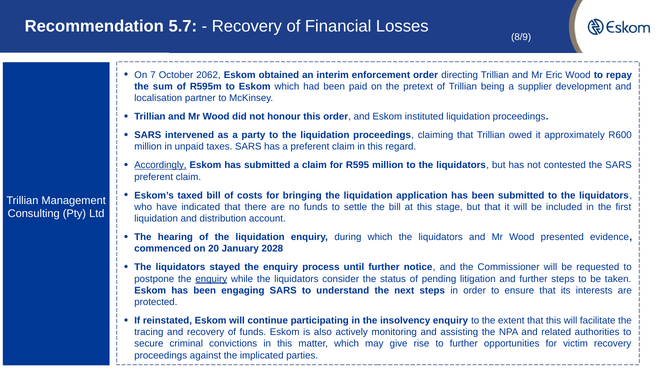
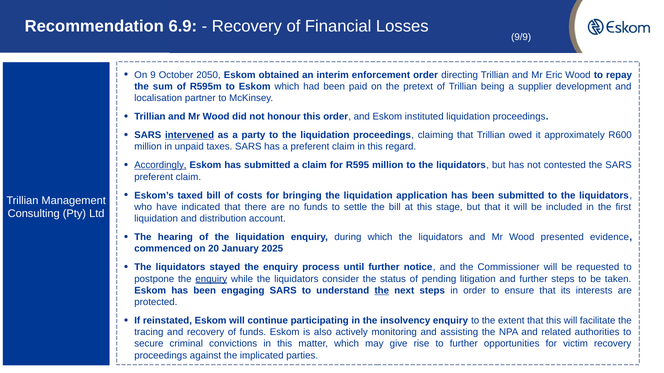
5.7: 5.7 -> 6.9
8/9: 8/9 -> 9/9
7: 7 -> 9
2062: 2062 -> 2050
intervened underline: none -> present
2028: 2028 -> 2025
the at (382, 291) underline: none -> present
